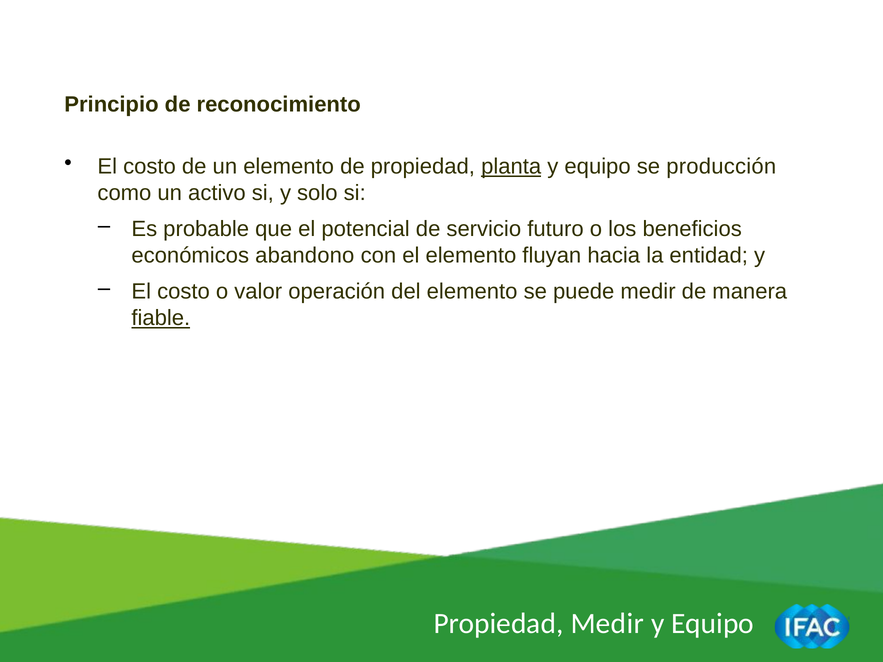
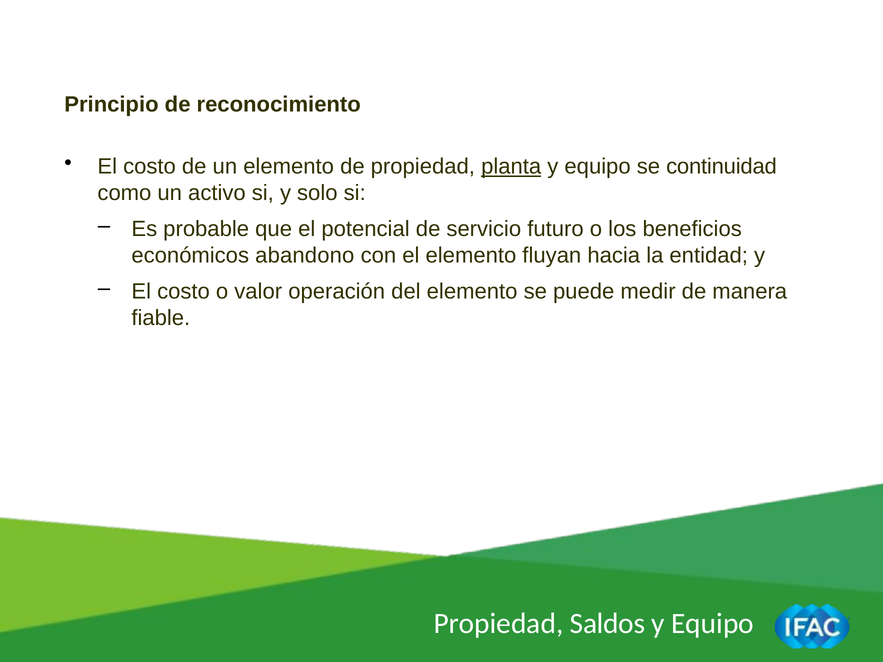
producción: producción -> continuidad
fiable underline: present -> none
Propiedad Medir: Medir -> Saldos
